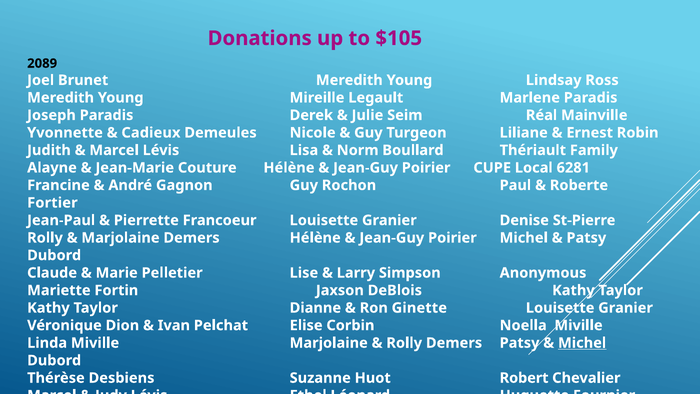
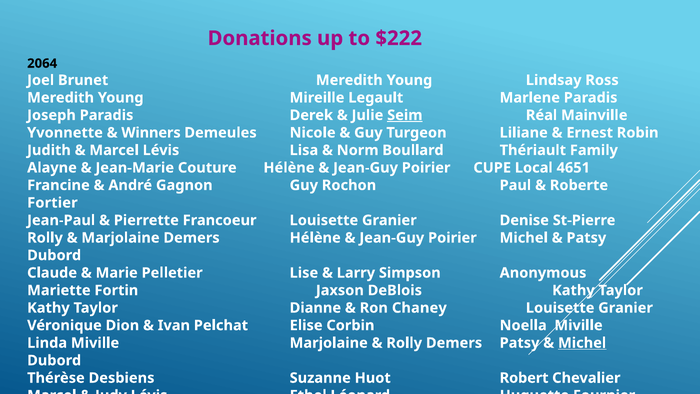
$105: $105 -> $222
2089: 2089 -> 2064
Seim underline: none -> present
Cadieux: Cadieux -> Winners
6281: 6281 -> 4651
Ginette: Ginette -> Chaney
